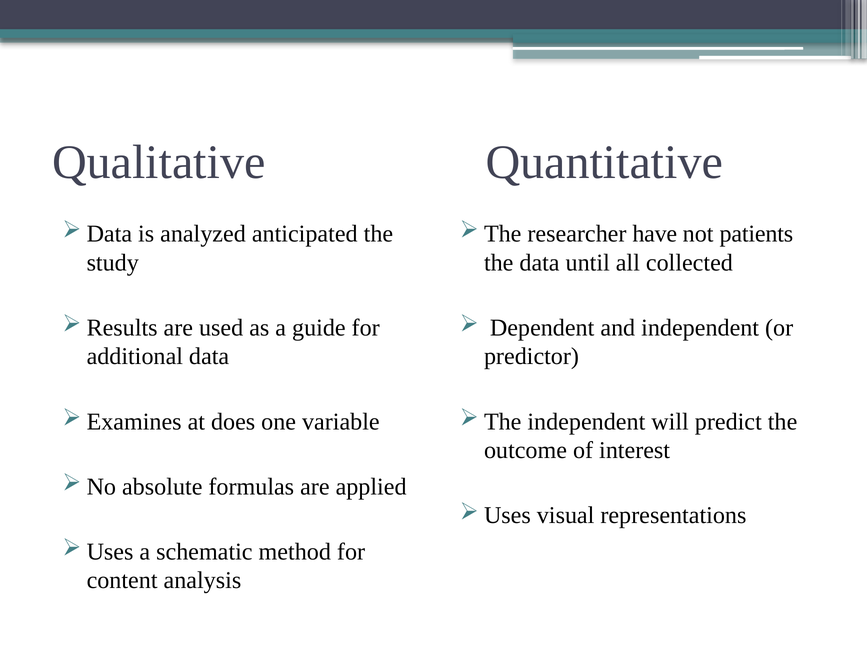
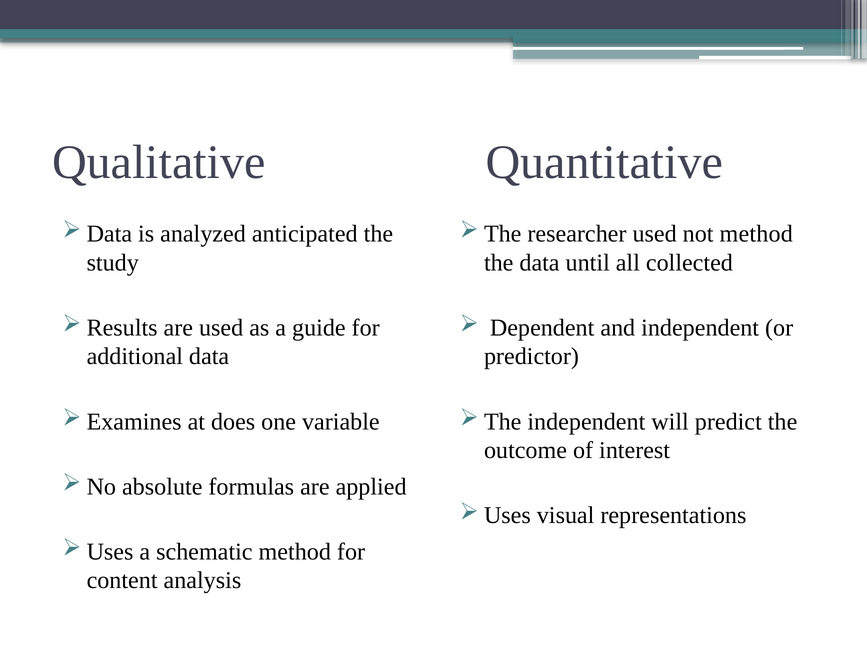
researcher have: have -> used
not patients: patients -> method
